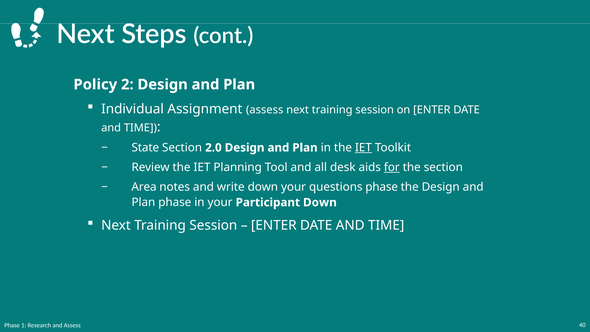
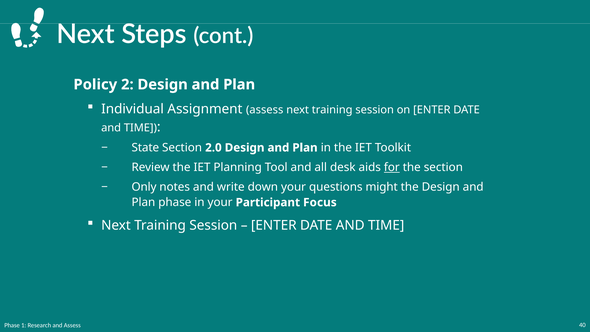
IET at (363, 148) underline: present -> none
Area: Area -> Only
questions phase: phase -> might
Participant Down: Down -> Focus
